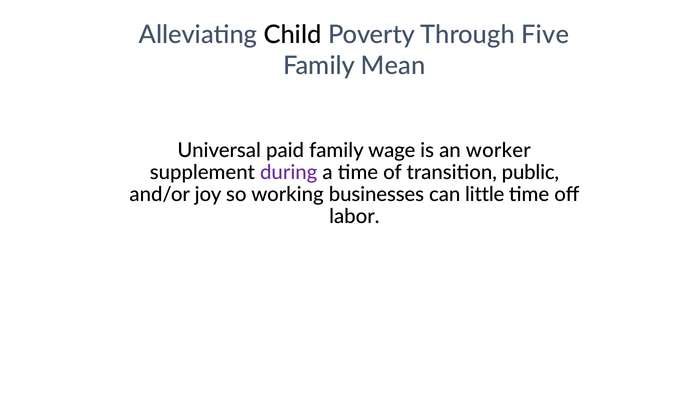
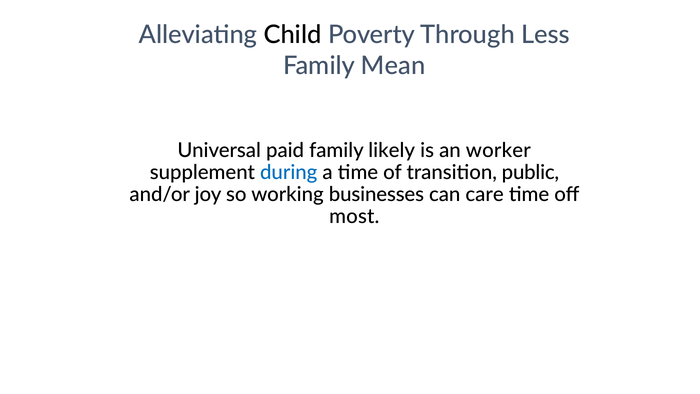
Five: Five -> Less
wage: wage -> likely
during colour: purple -> blue
little: little -> care
labor: labor -> most
